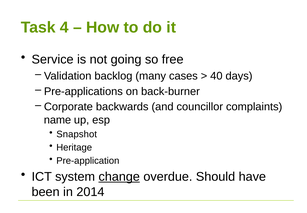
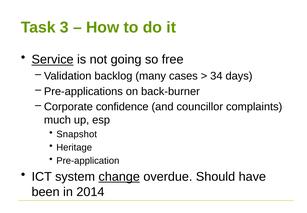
4: 4 -> 3
Service underline: none -> present
40: 40 -> 34
backwards: backwards -> confidence
name: name -> much
